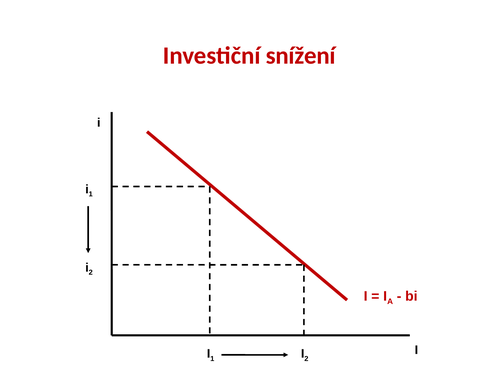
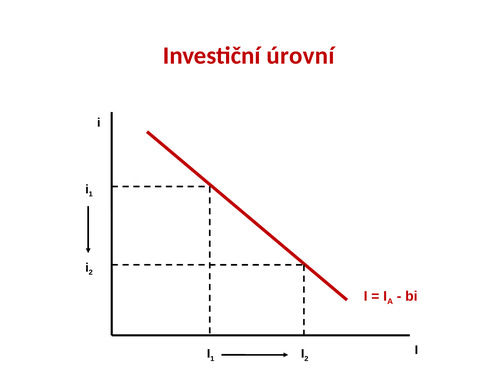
snížení: snížení -> úrovní
